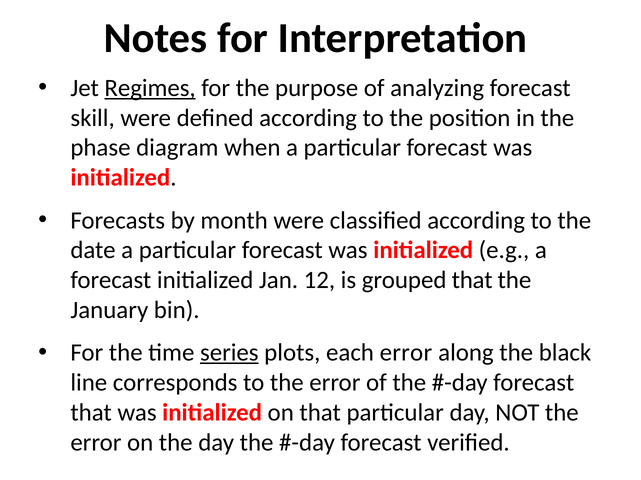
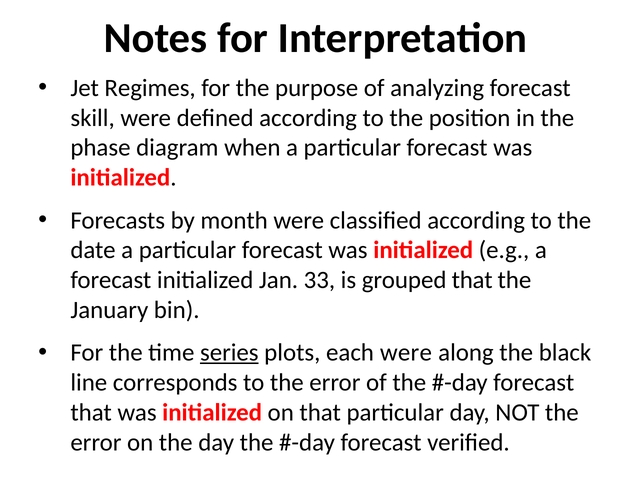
Regimes underline: present -> none
12: 12 -> 33
each error: error -> were
